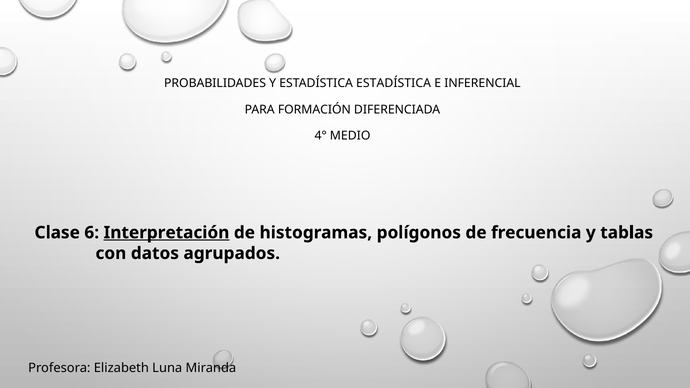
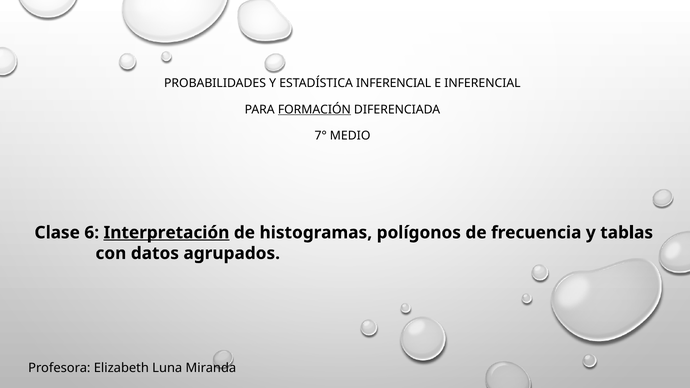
ESTADÍSTICA ESTADÍSTICA: ESTADÍSTICA -> INFERENCIAL
FORMACIÓN underline: none -> present
4°: 4° -> 7°
